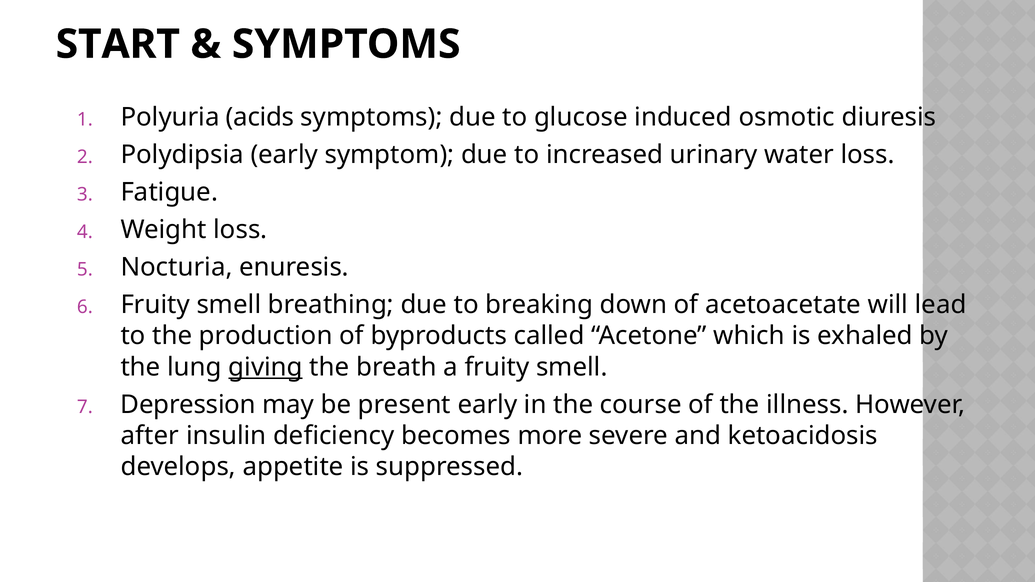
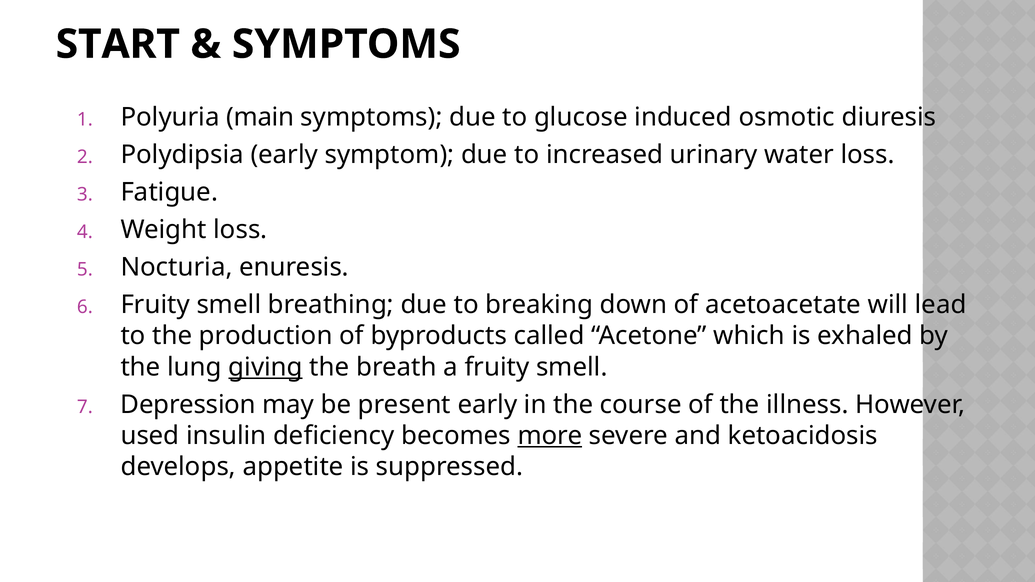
acids: acids -> main
after: after -> used
more underline: none -> present
